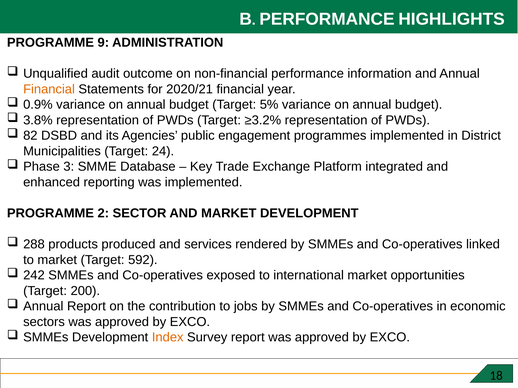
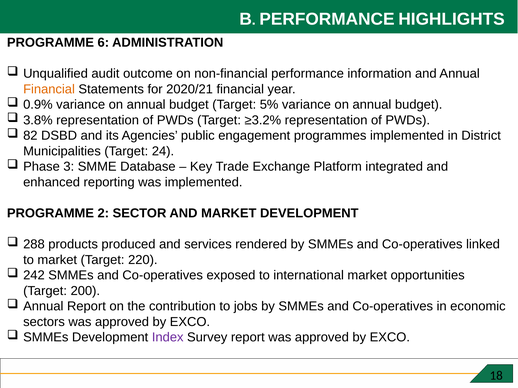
9: 9 -> 6
592: 592 -> 220
Index colour: orange -> purple
